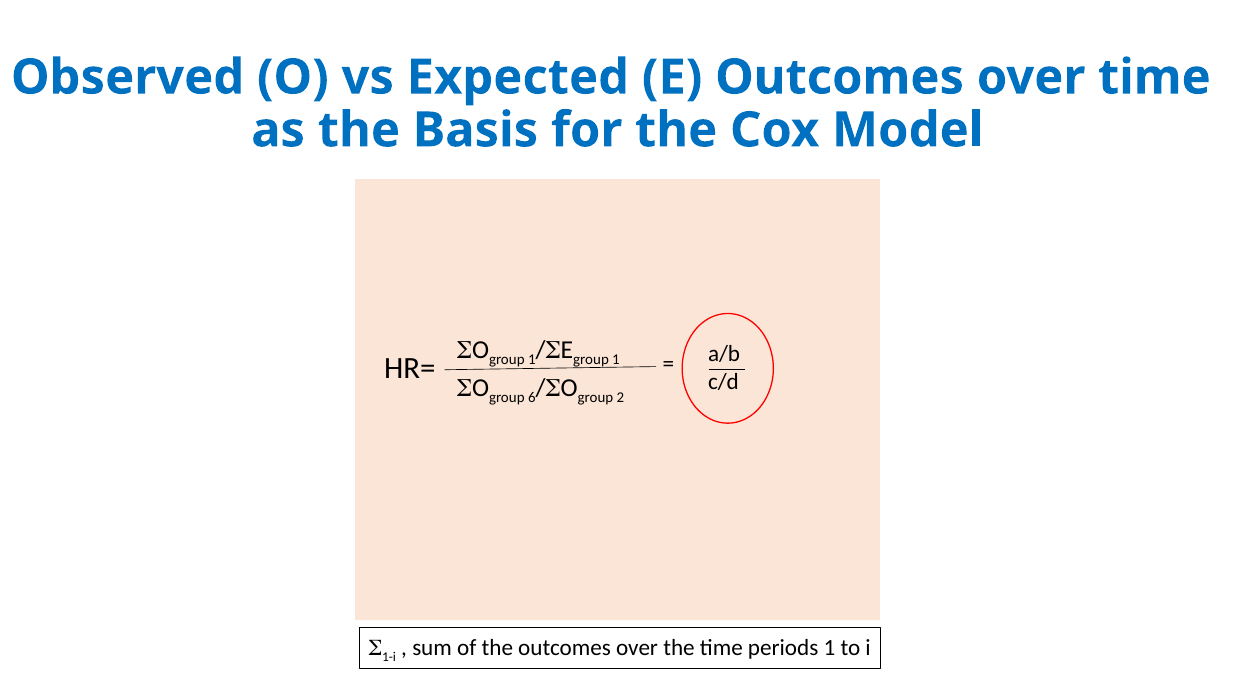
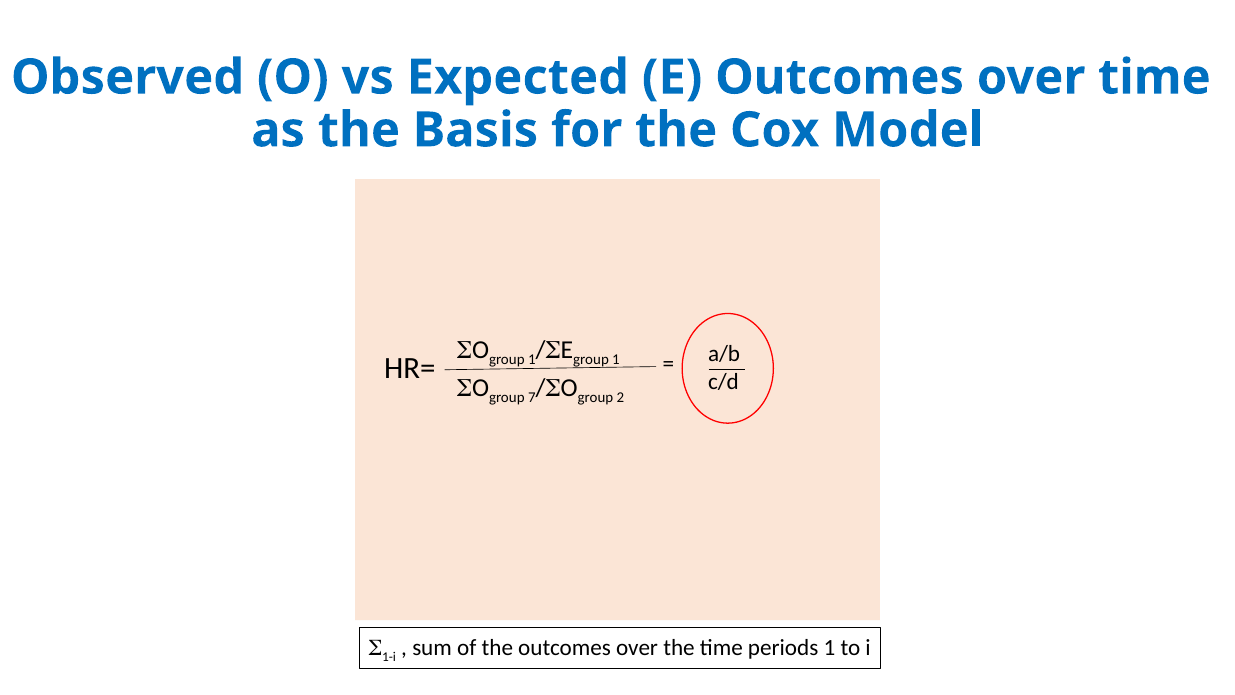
6: 6 -> 7
